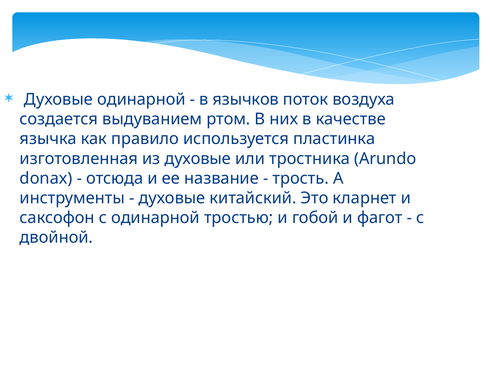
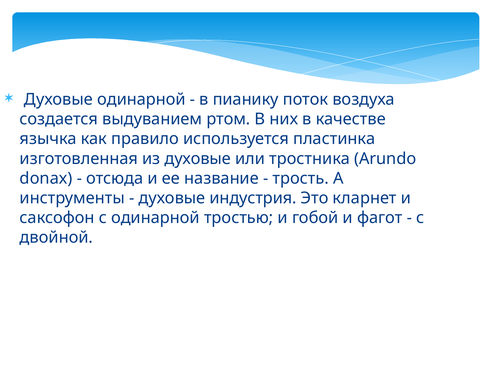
язычков: язычков -> пианику
китайский: китайский -> индустрия
